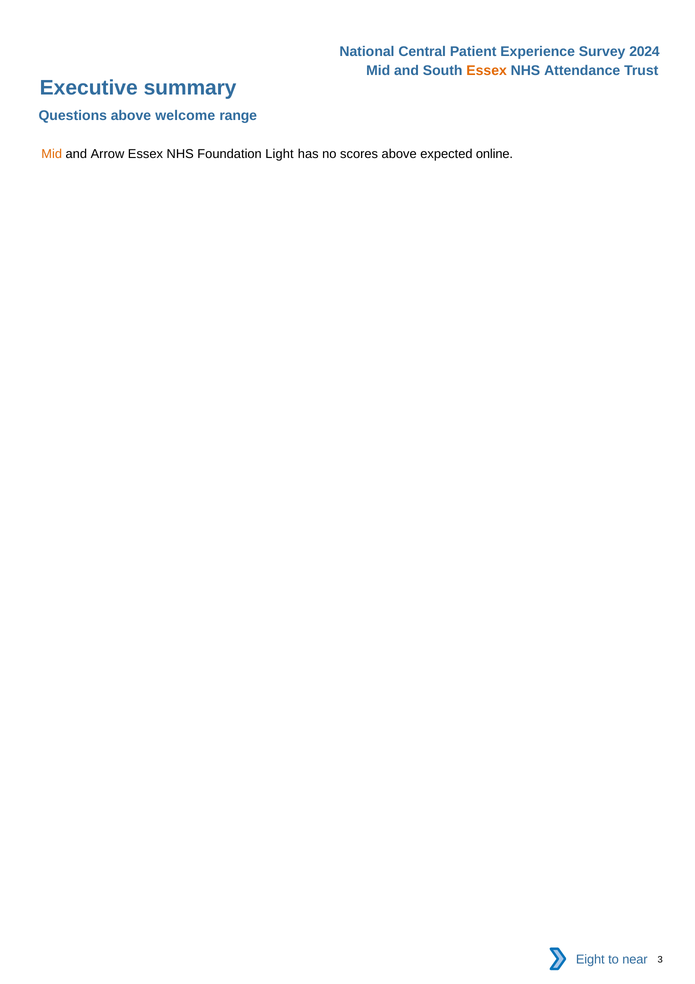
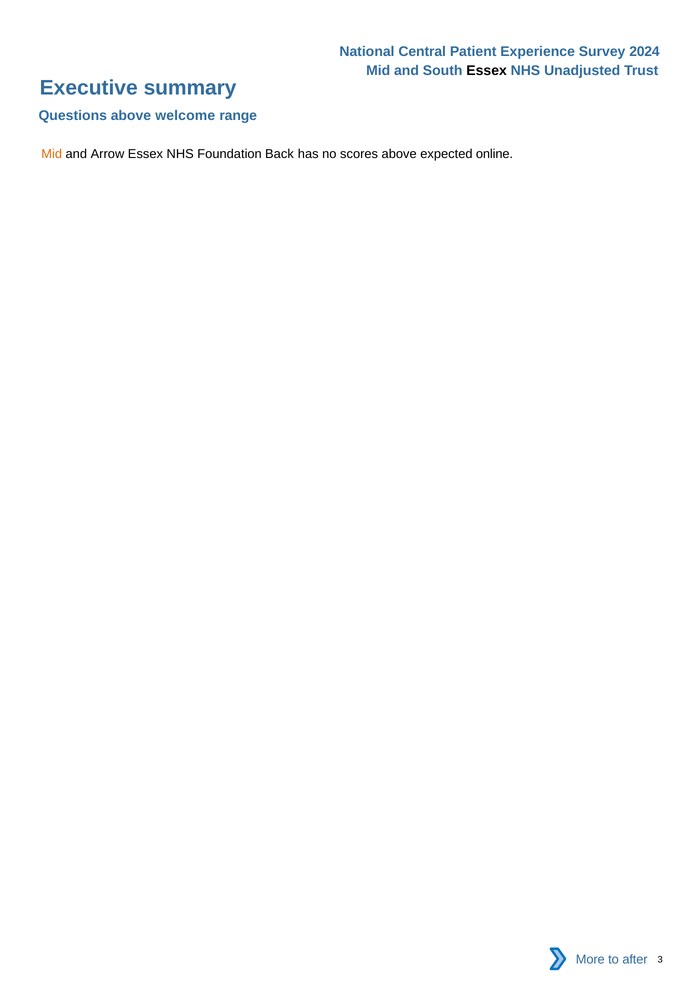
Essex at (487, 71) colour: orange -> black
Attendance: Attendance -> Unadjusted
Light: Light -> Back
Eight: Eight -> More
near: near -> after
